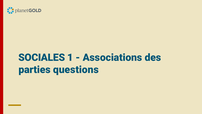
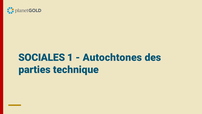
Associations: Associations -> Autochtones
questions: questions -> technique
